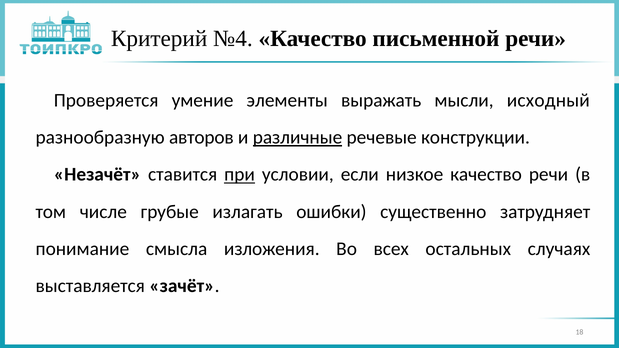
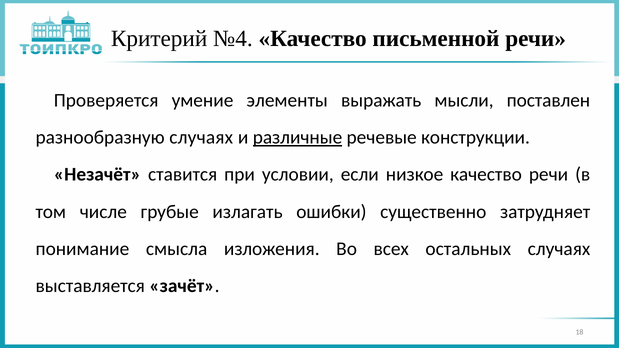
исходный: исходный -> поставлен
разнообразную авторов: авторов -> случаях
при underline: present -> none
